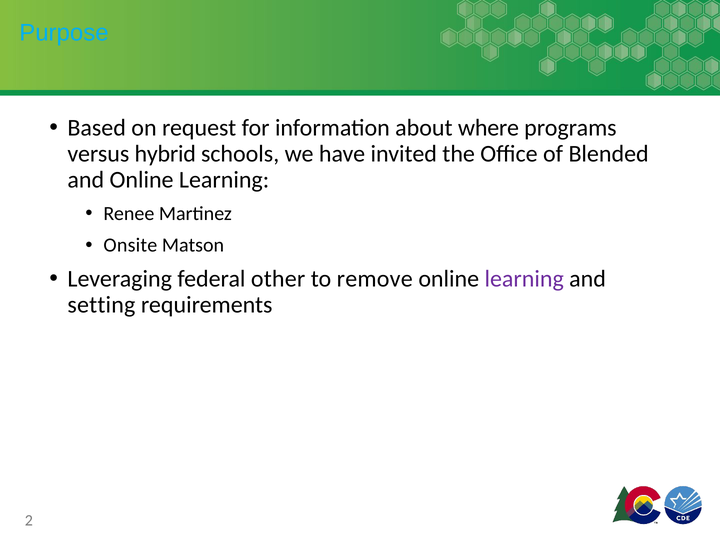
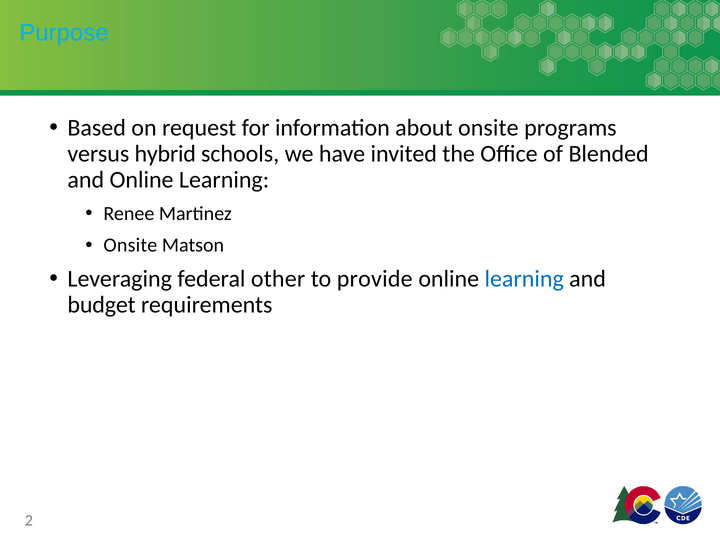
about where: where -> onsite
remove: remove -> provide
learning at (524, 279) colour: purple -> blue
setting: setting -> budget
